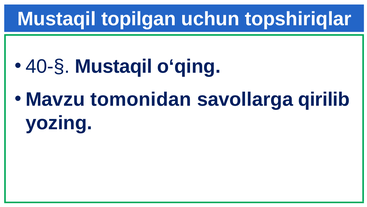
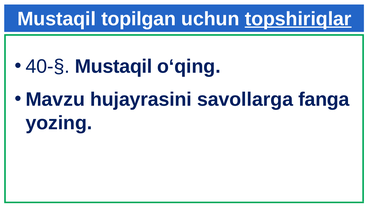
topshiriqlar underline: none -> present
tomonidan: tomonidan -> hujayrasini
qirilib: qirilib -> fanga
